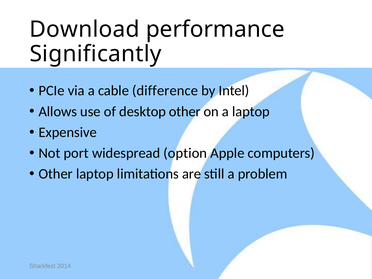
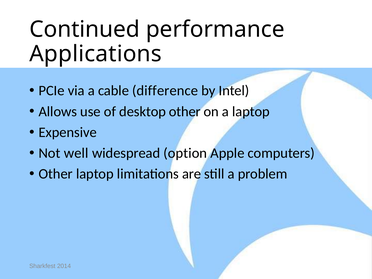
Download: Download -> Continued
Significantly: Significantly -> Applications
port: port -> well
